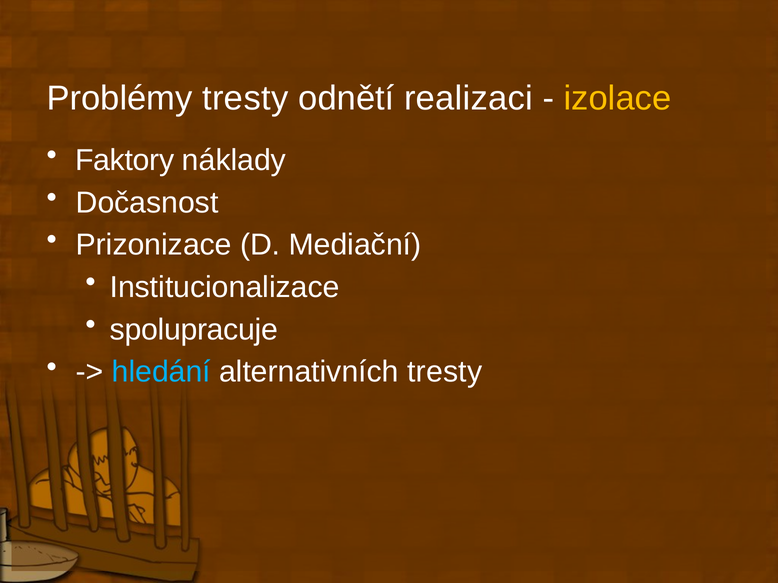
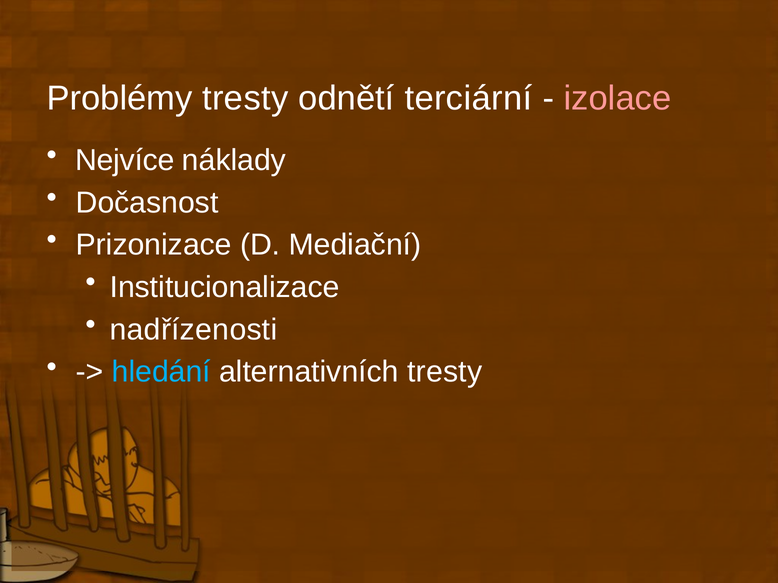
realizaci: realizaci -> terciární
izolace colour: yellow -> pink
Faktory: Faktory -> Nejvíce
spolupracuje: spolupracuje -> nadřízenosti
